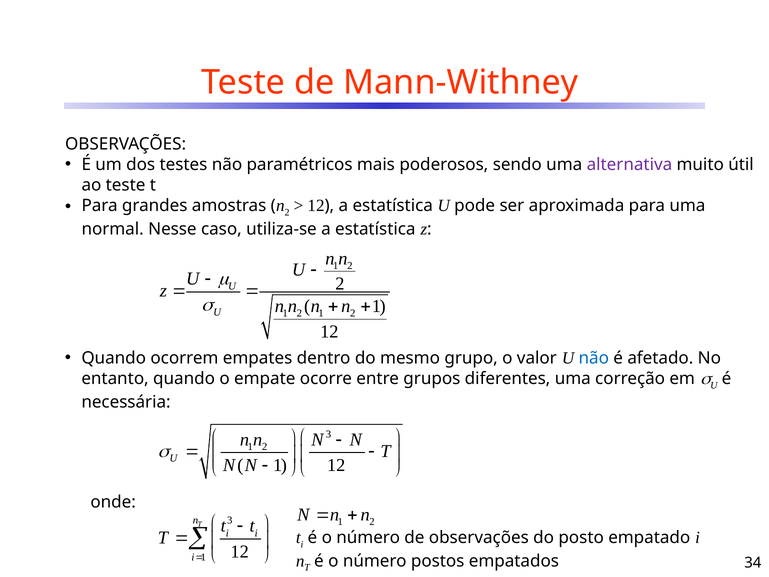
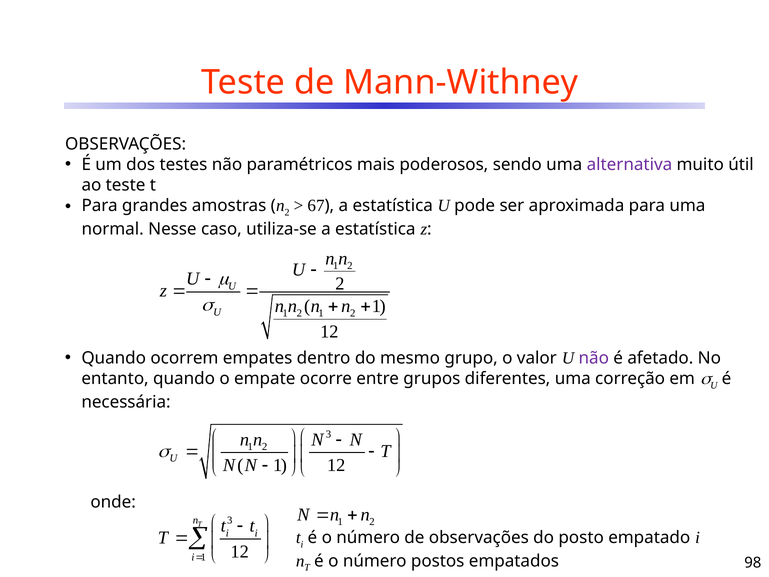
12 at (316, 206): 12 -> 67
não at (594, 358) colour: blue -> purple
34: 34 -> 98
